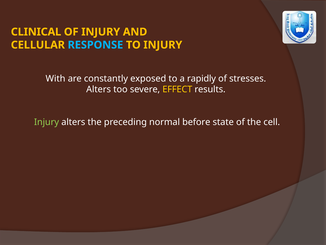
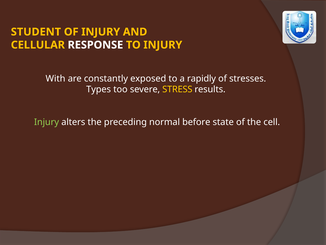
CLINICAL: CLINICAL -> STUDENT
RESPONSE colour: light blue -> white
Alters at (99, 89): Alters -> Types
EFFECT: EFFECT -> STRESS
